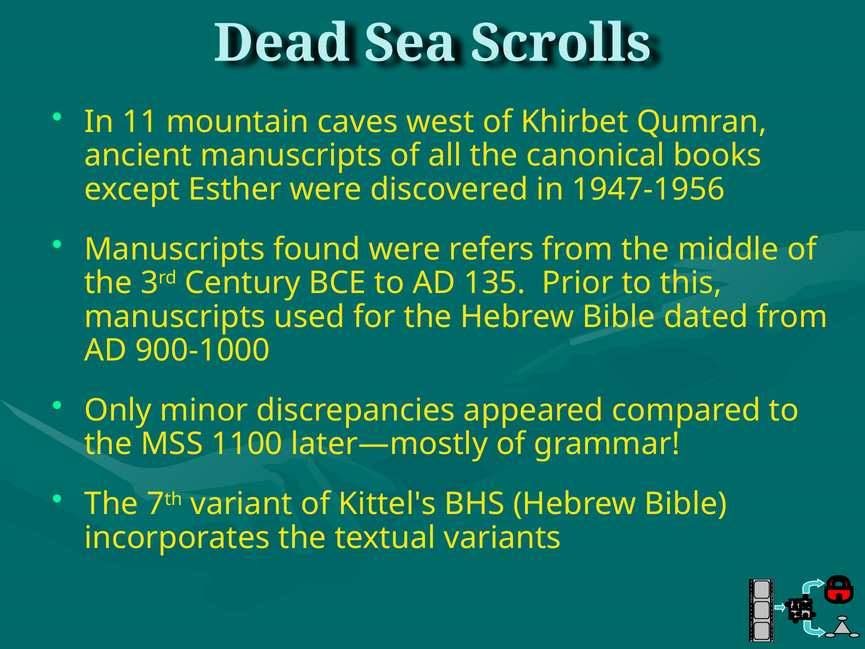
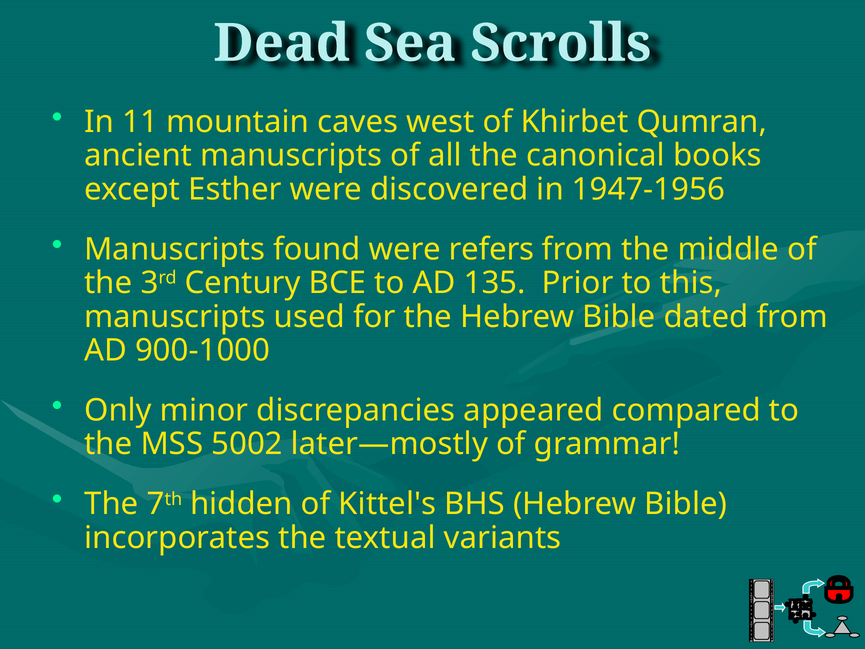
1100: 1100 -> 5002
variant: variant -> hidden
